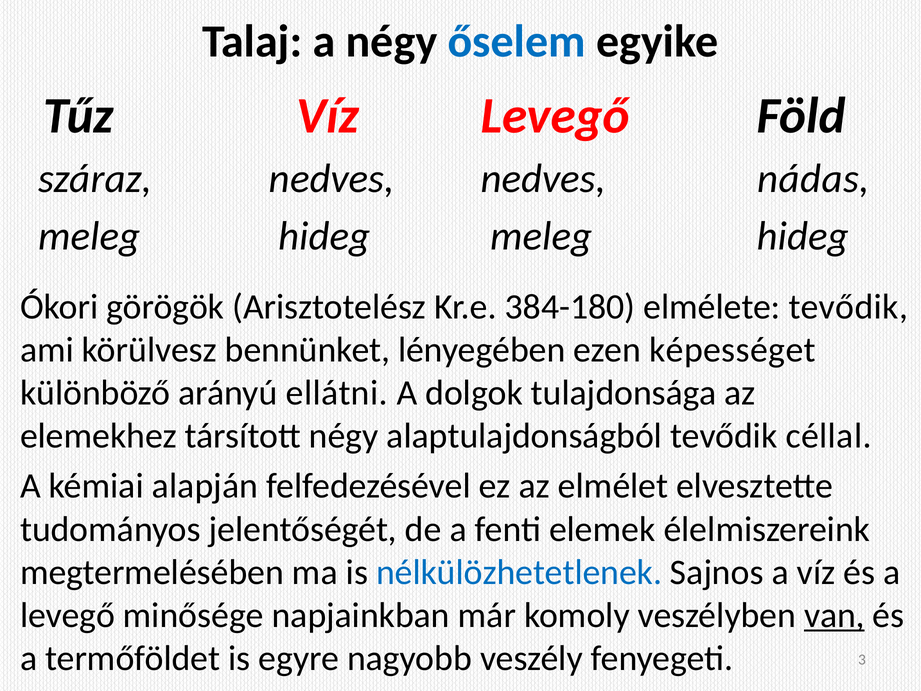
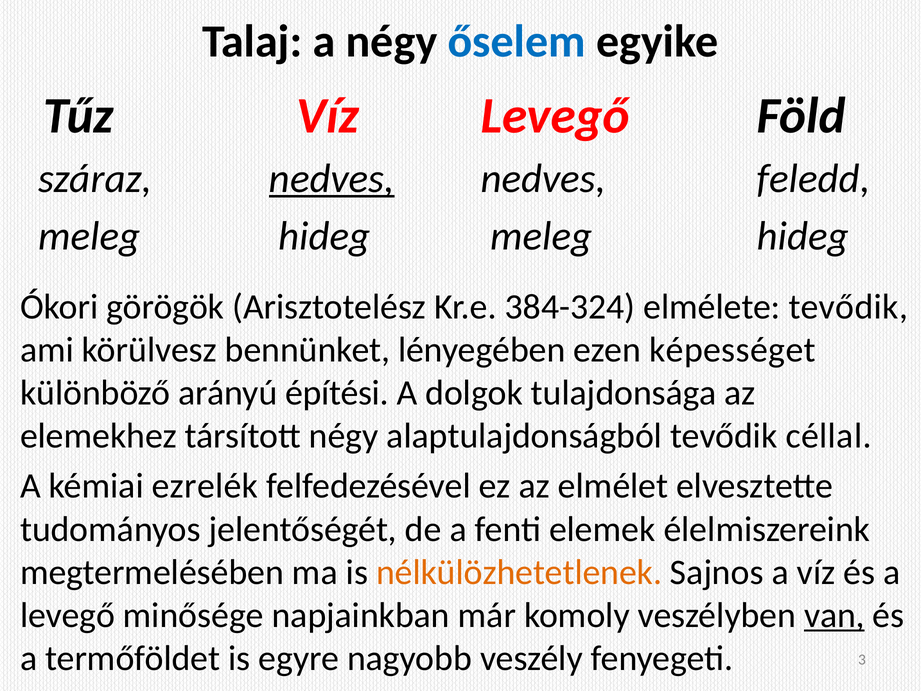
nedves at (332, 179) underline: none -> present
nádas: nádas -> feledd
384-180: 384-180 -> 384-324
ellátni: ellátni -> építési
alapján: alapján -> ezrelék
nélkülözhetetlenek colour: blue -> orange
